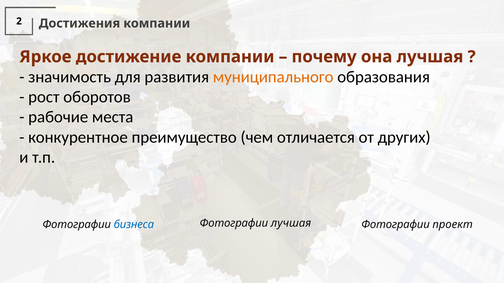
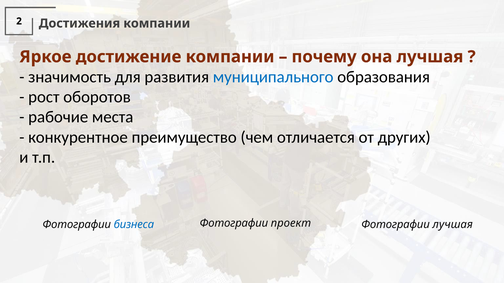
муниципального colour: orange -> blue
Фотографии лучшая: лучшая -> проект
Фотографии проект: проект -> лучшая
